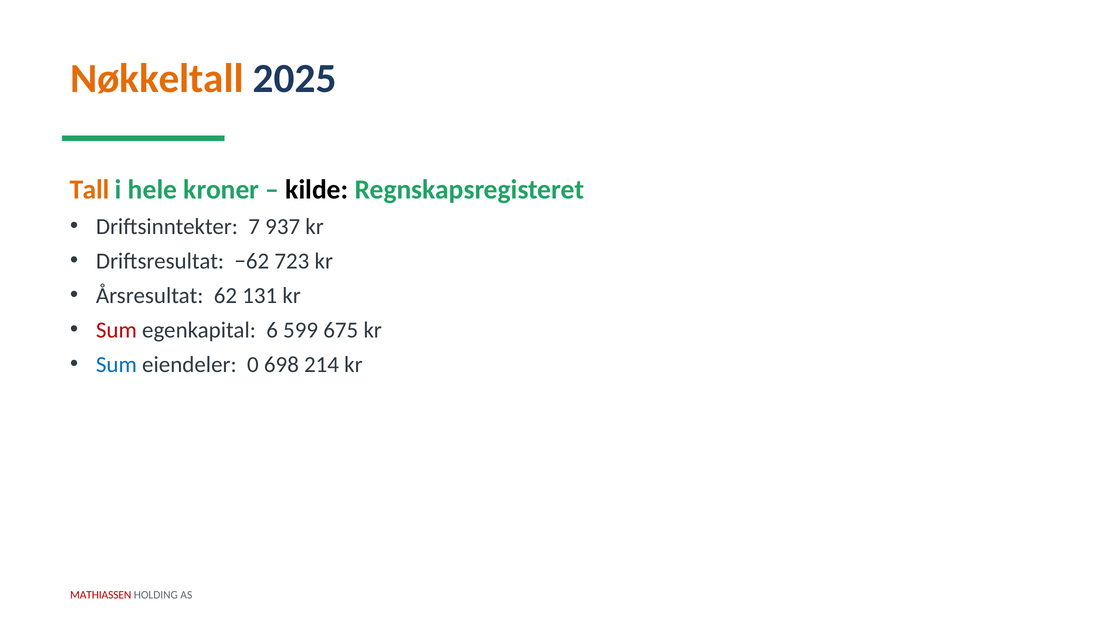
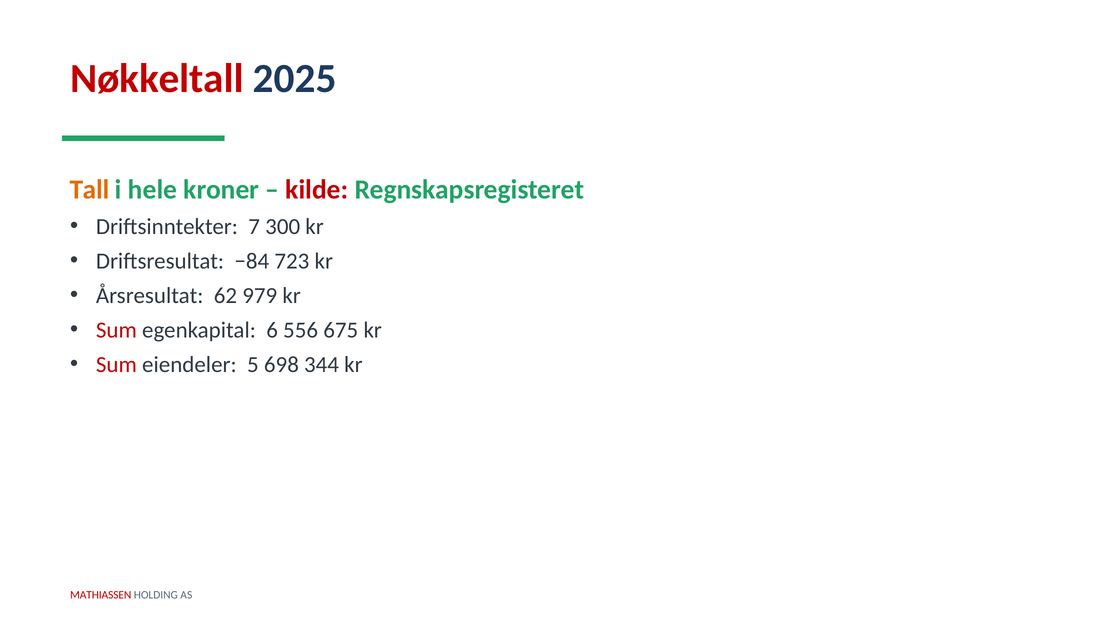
Nøkkeltall colour: orange -> red
kilde colour: black -> red
937: 937 -> 300
−62: −62 -> −84
131: 131 -> 979
599: 599 -> 556
Sum at (116, 364) colour: blue -> red
0: 0 -> 5
214: 214 -> 344
